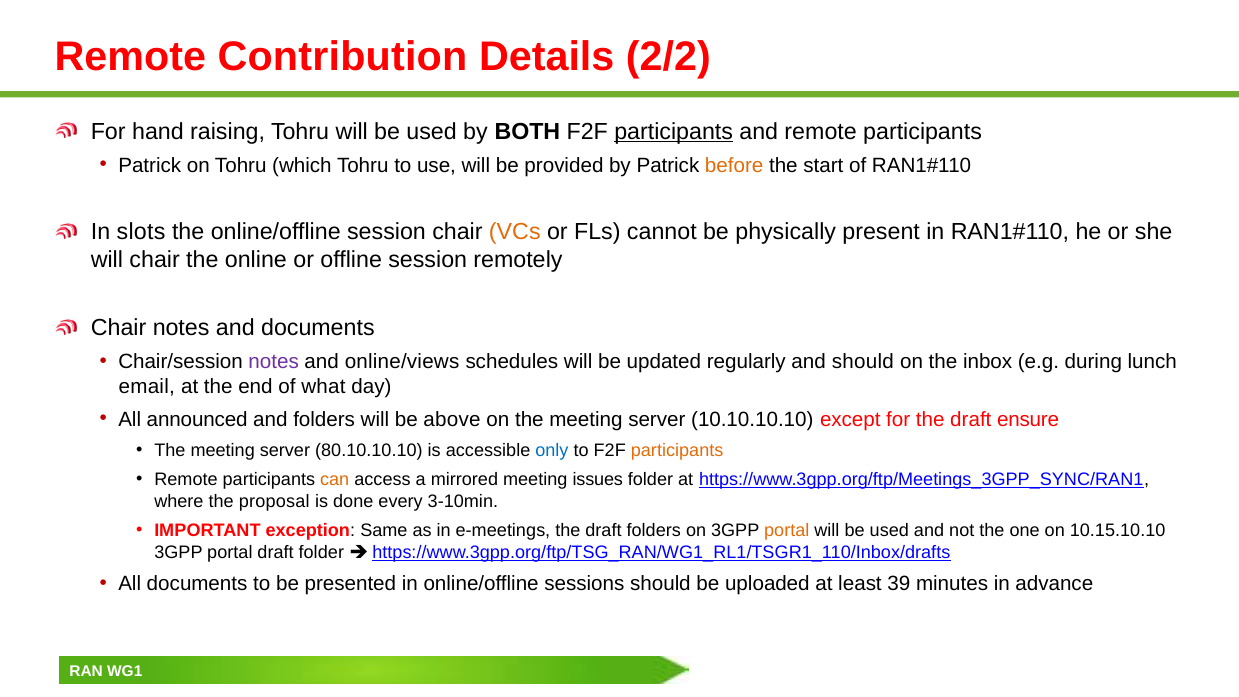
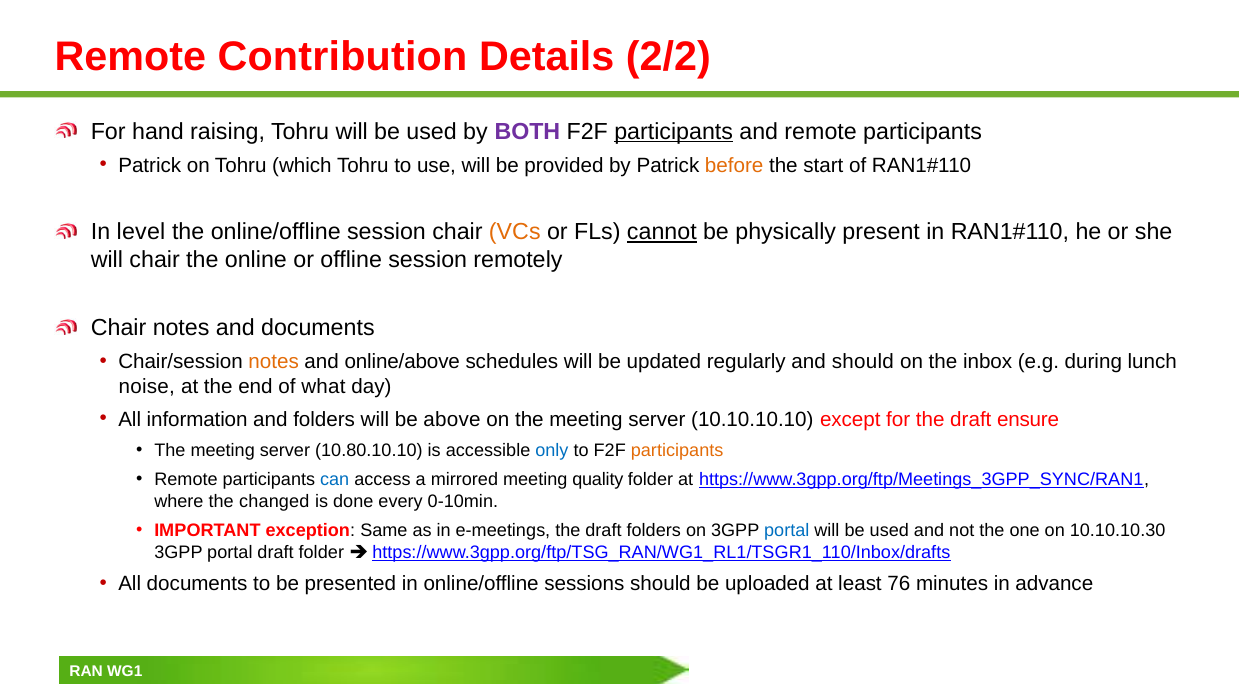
BOTH colour: black -> purple
slots: slots -> level
cannot underline: none -> present
notes at (274, 362) colour: purple -> orange
online/views: online/views -> online/above
email: email -> noise
announced: announced -> information
80.10.10.10: 80.10.10.10 -> 10.80.10.10
can colour: orange -> blue
issues: issues -> quality
proposal: proposal -> changed
3-10min: 3-10min -> 0-10min
portal at (787, 531) colour: orange -> blue
10.15.10.10: 10.15.10.10 -> 10.10.10.30
39: 39 -> 76
